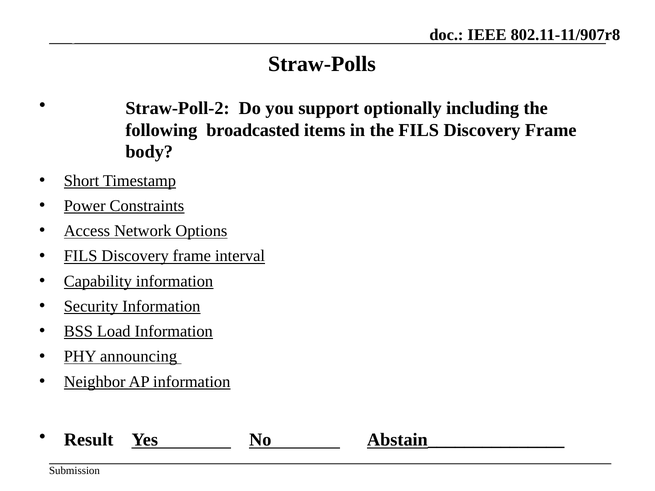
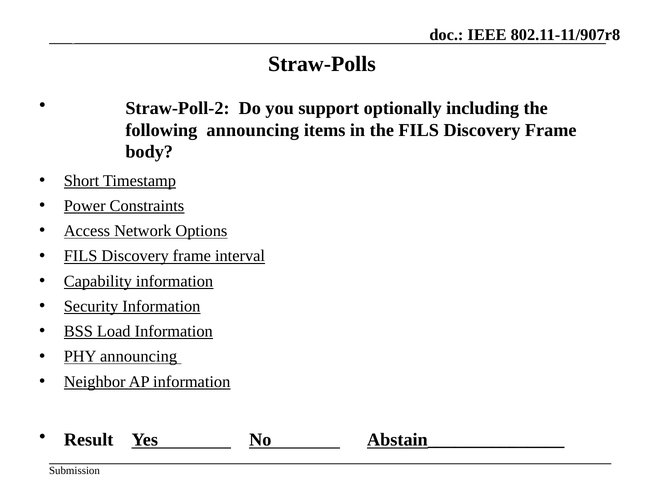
following broadcasted: broadcasted -> announcing
